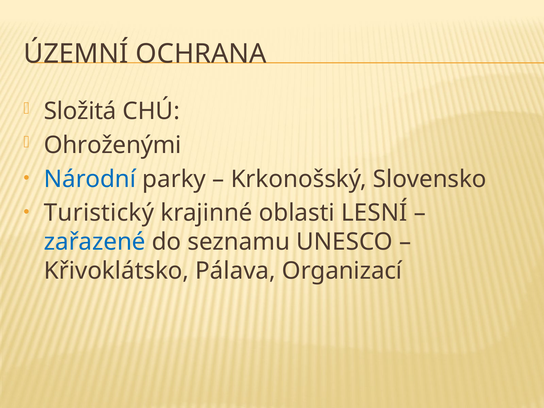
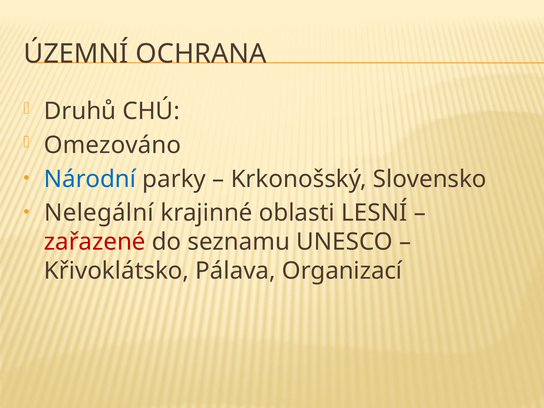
Složitá: Složitá -> Druhů
Ohroženými: Ohroženými -> Omezováno
Turistický: Turistický -> Nelegální
zařazené colour: blue -> red
